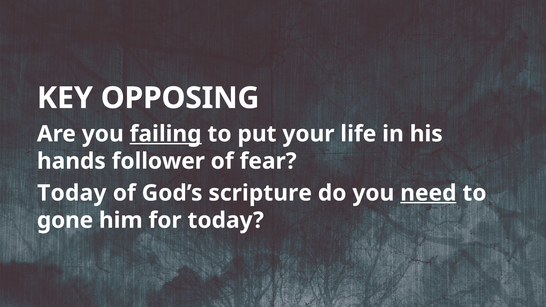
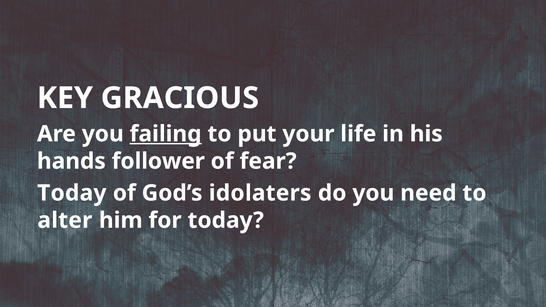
OPPOSING: OPPOSING -> GRACIOUS
scripture: scripture -> idolaters
need underline: present -> none
gone: gone -> alter
